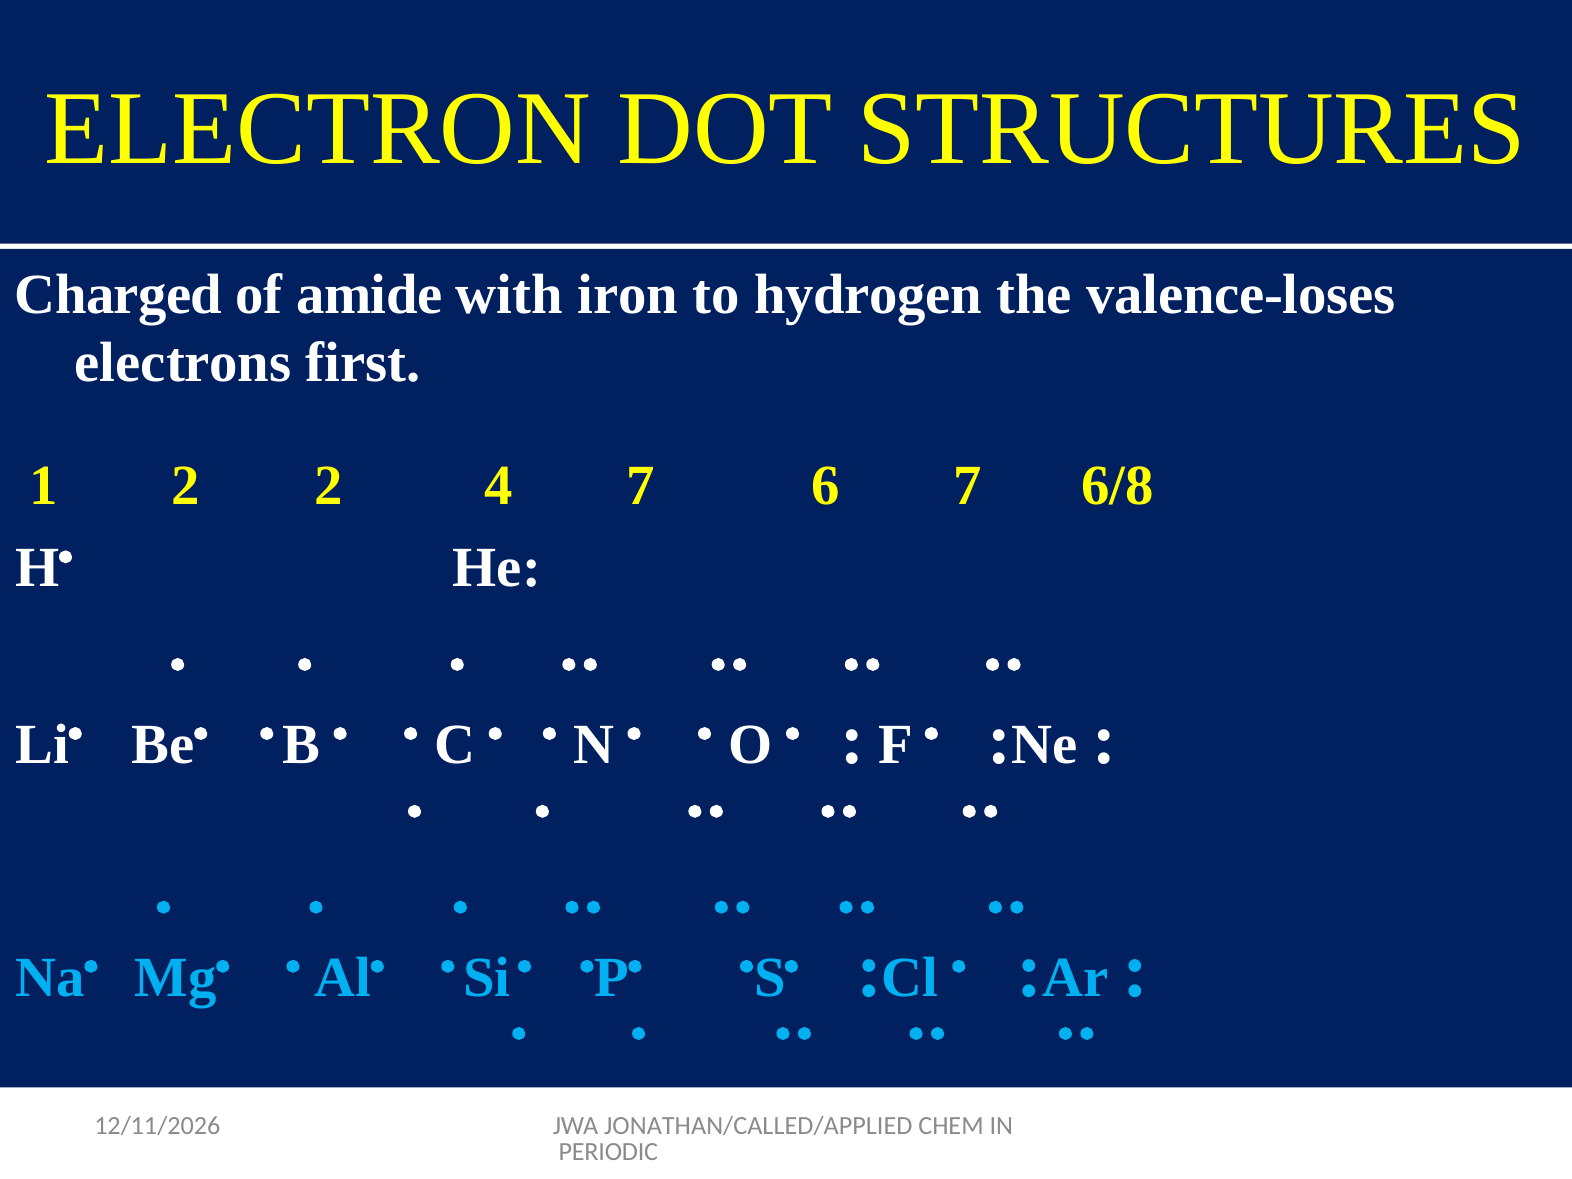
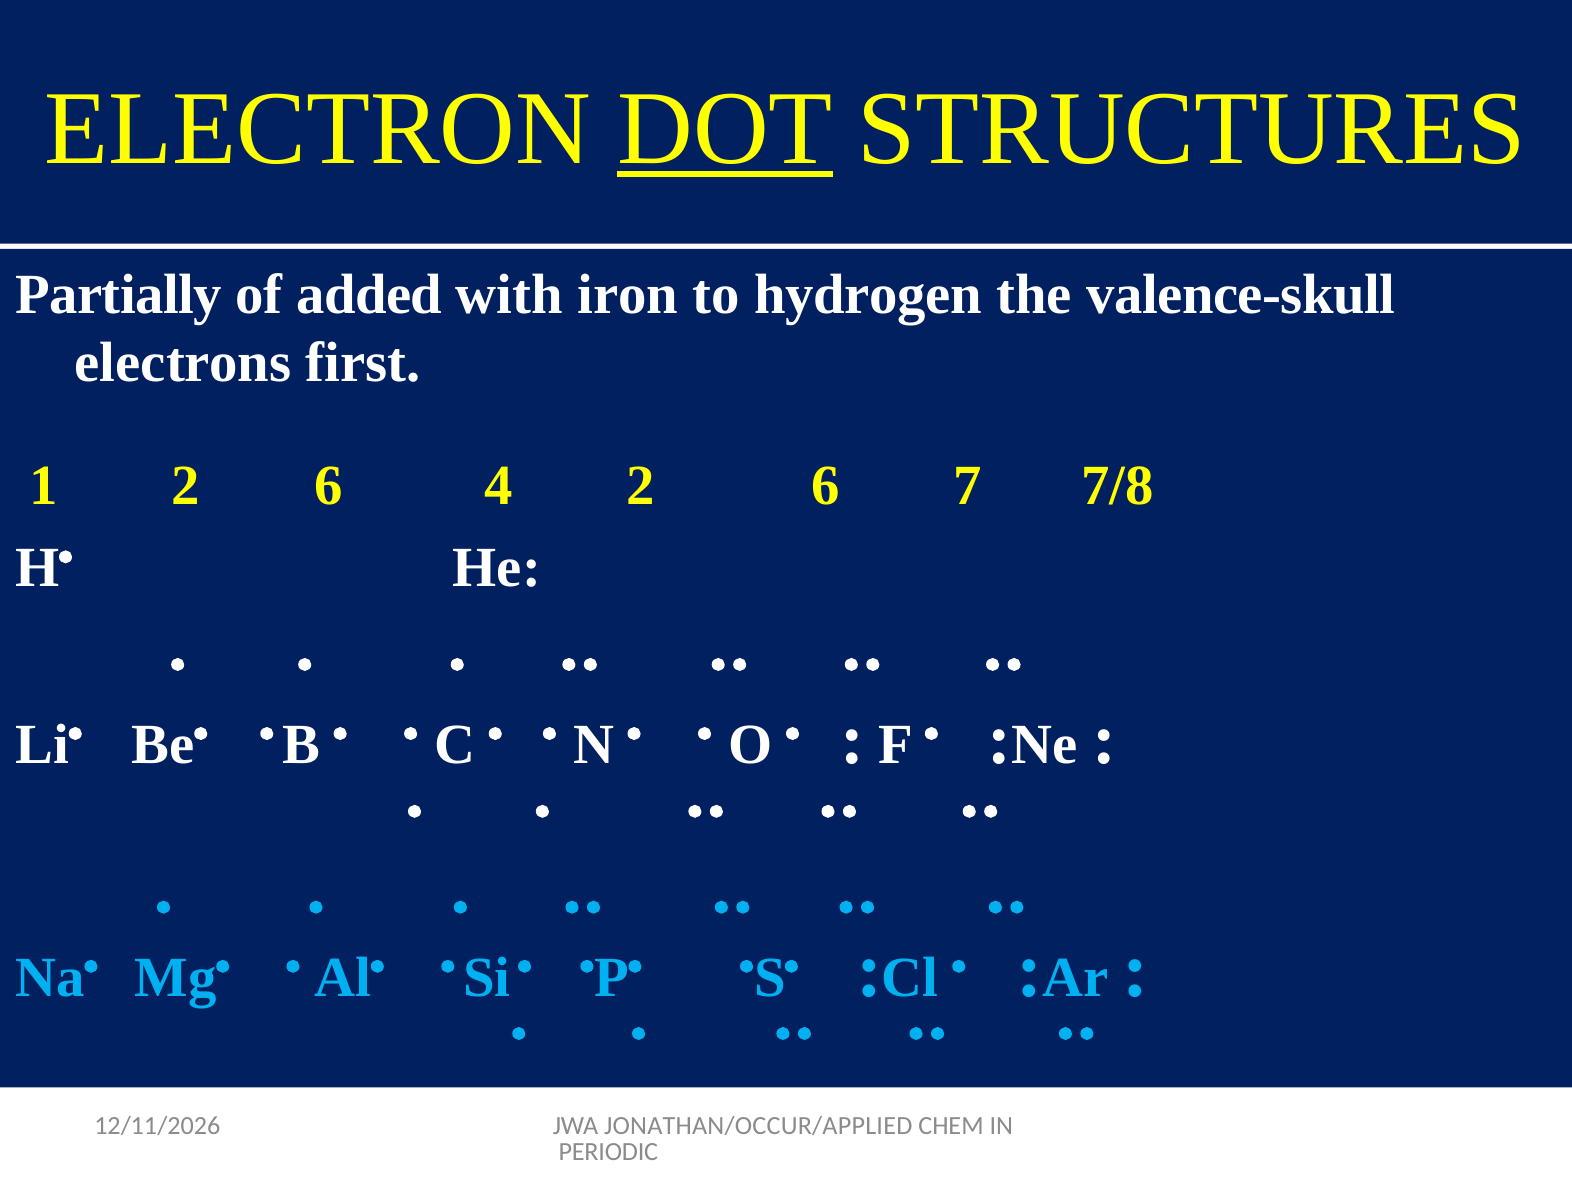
DOT underline: none -> present
Charged: Charged -> Partially
amide: amide -> added
valence-loses: valence-loses -> valence-skull
1 2 2: 2 -> 6
4 7: 7 -> 2
6/8: 6/8 -> 7/8
JONATHAN/CALLED/APPLIED: JONATHAN/CALLED/APPLIED -> JONATHAN/OCCUR/APPLIED
